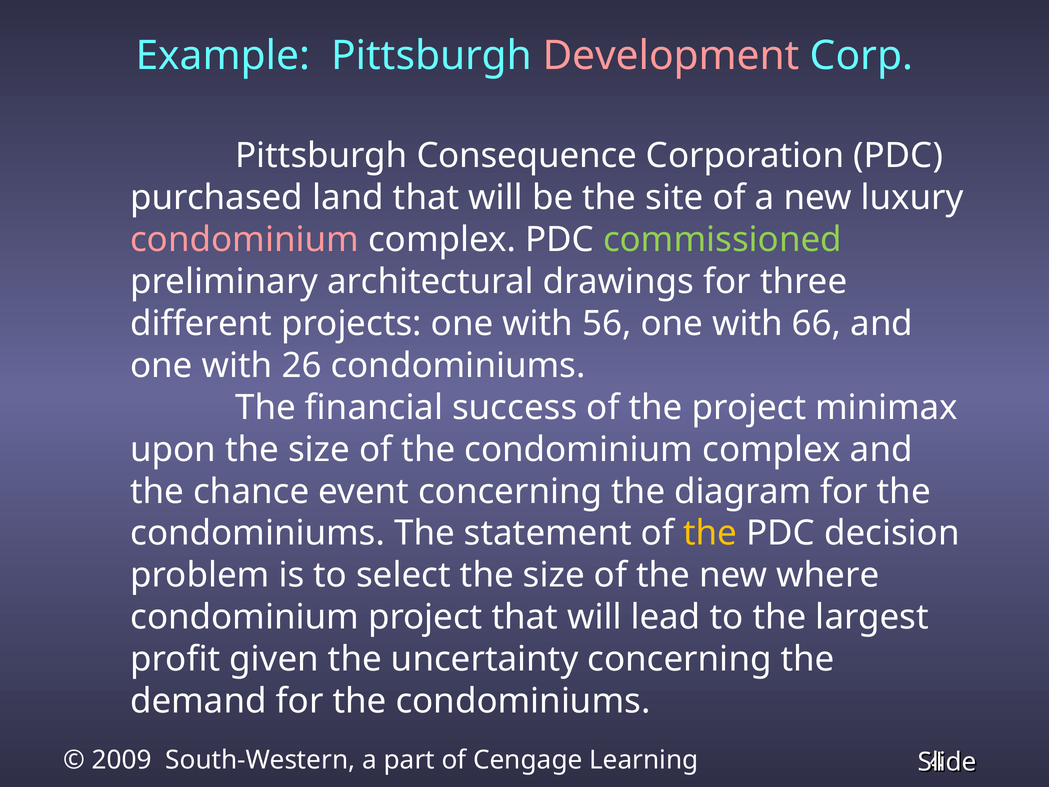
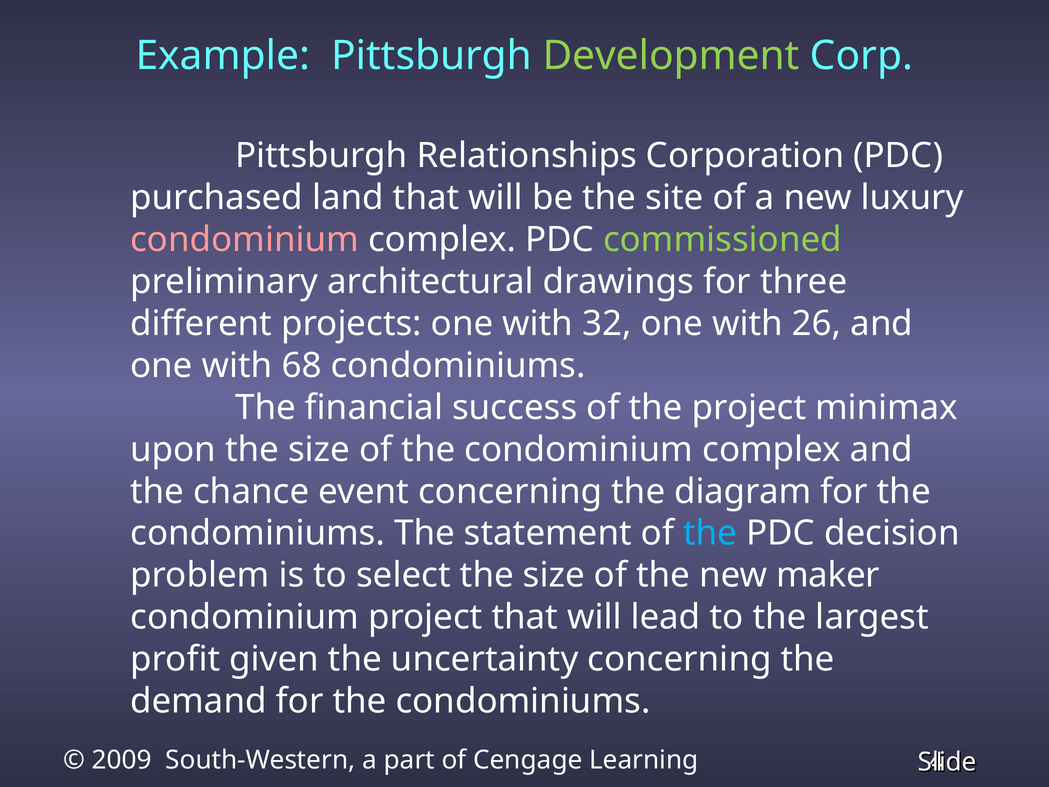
Development colour: pink -> light green
Consequence: Consequence -> Relationships
56: 56 -> 32
66: 66 -> 26
26: 26 -> 68
the at (710, 533) colour: yellow -> light blue
where: where -> maker
